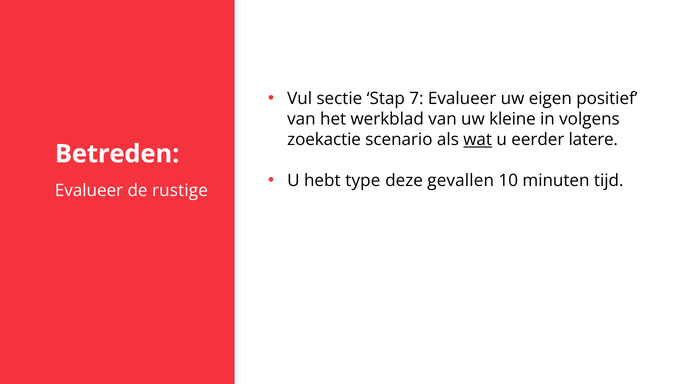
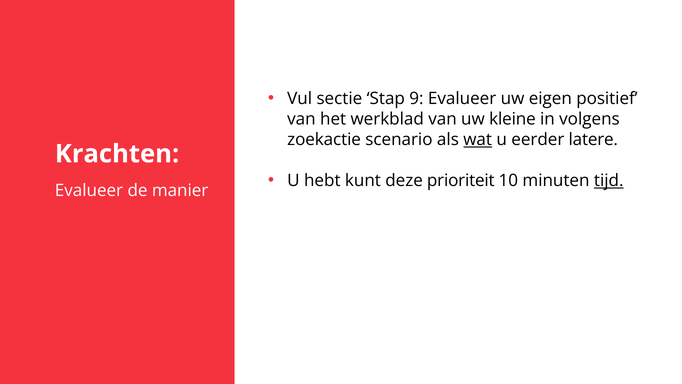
7: 7 -> 9
Betreden: Betreden -> Krachten
type: type -> kunt
gevallen: gevallen -> prioriteit
tijd underline: none -> present
rustige: rustige -> manier
